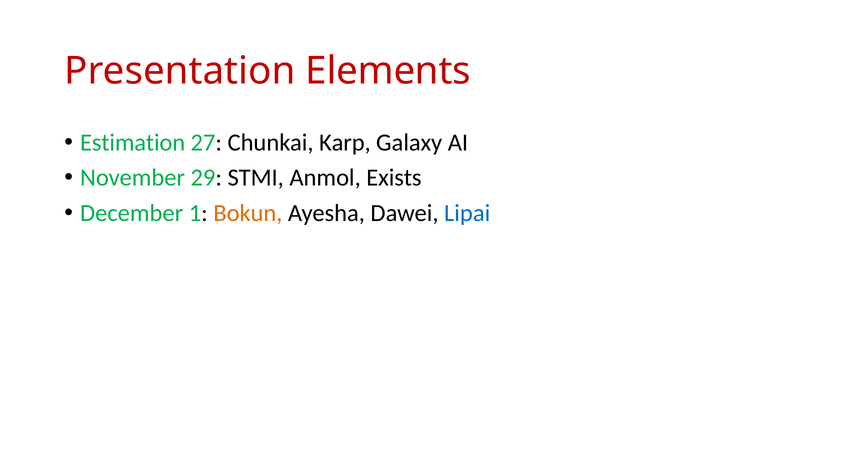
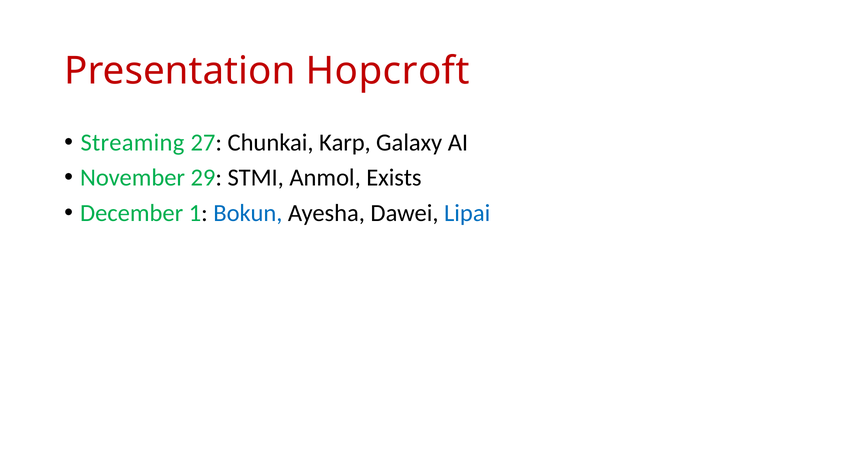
Elements: Elements -> Hopcroft
Estimation: Estimation -> Streaming
Bokun colour: orange -> blue
